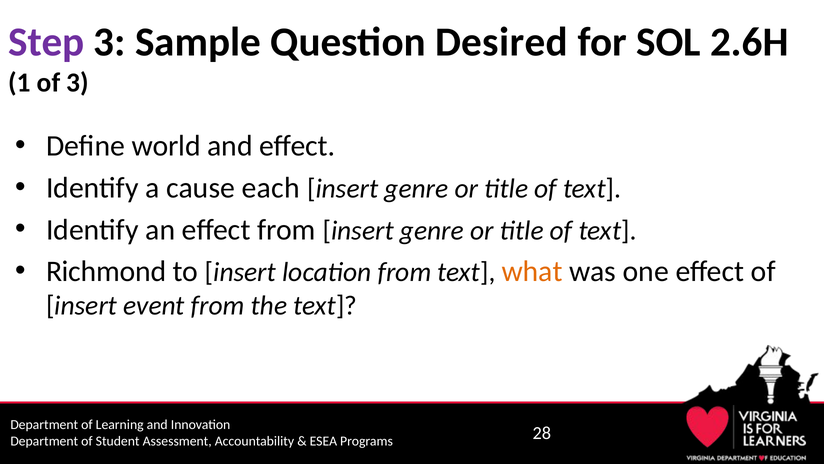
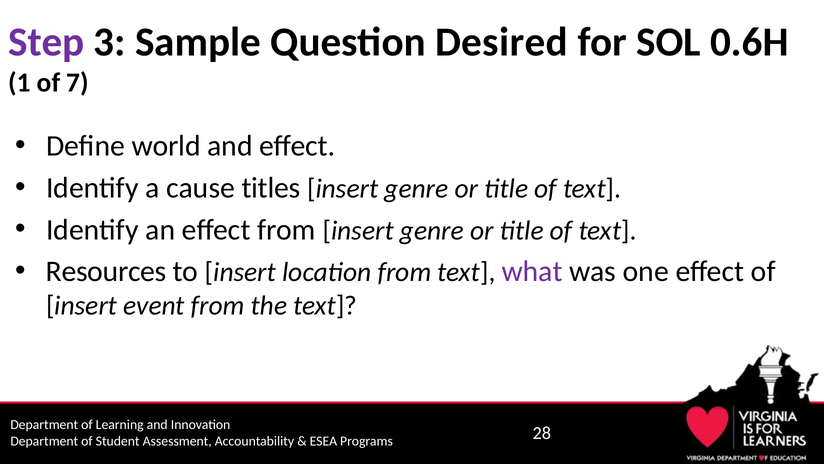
2.6H: 2.6H -> 0.6H
of 3: 3 -> 7
each: each -> titles
Richmond: Richmond -> Resources
what colour: orange -> purple
